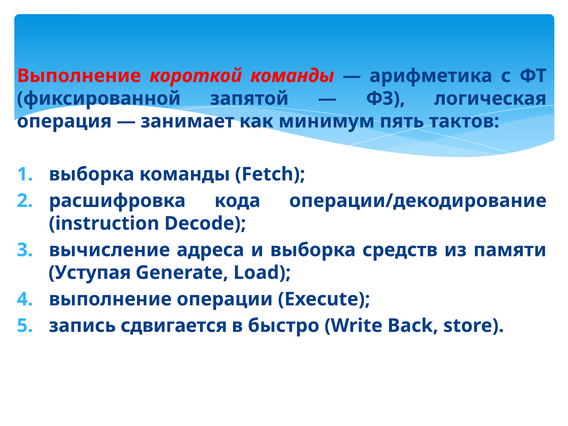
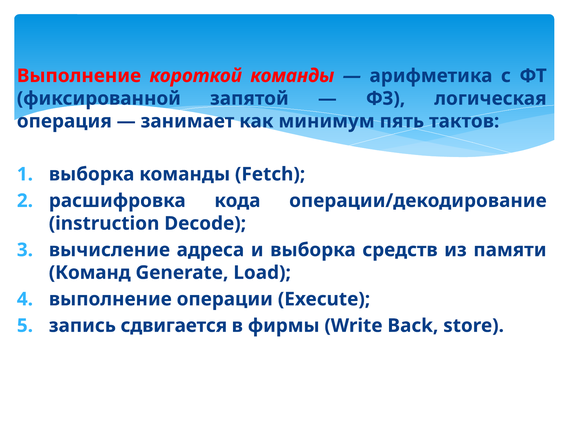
Уступая: Уступая -> Команд
быстро: быстро -> фирмы
